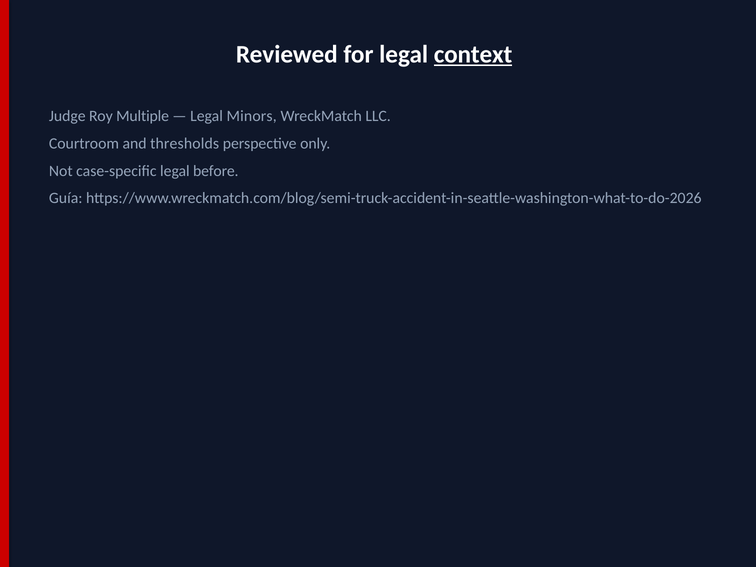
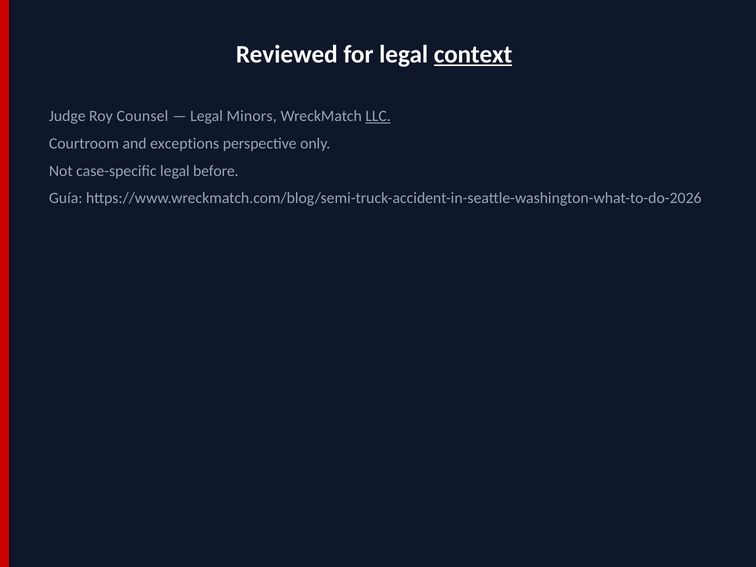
Multiple: Multiple -> Counsel
LLC underline: none -> present
thresholds: thresholds -> exceptions
